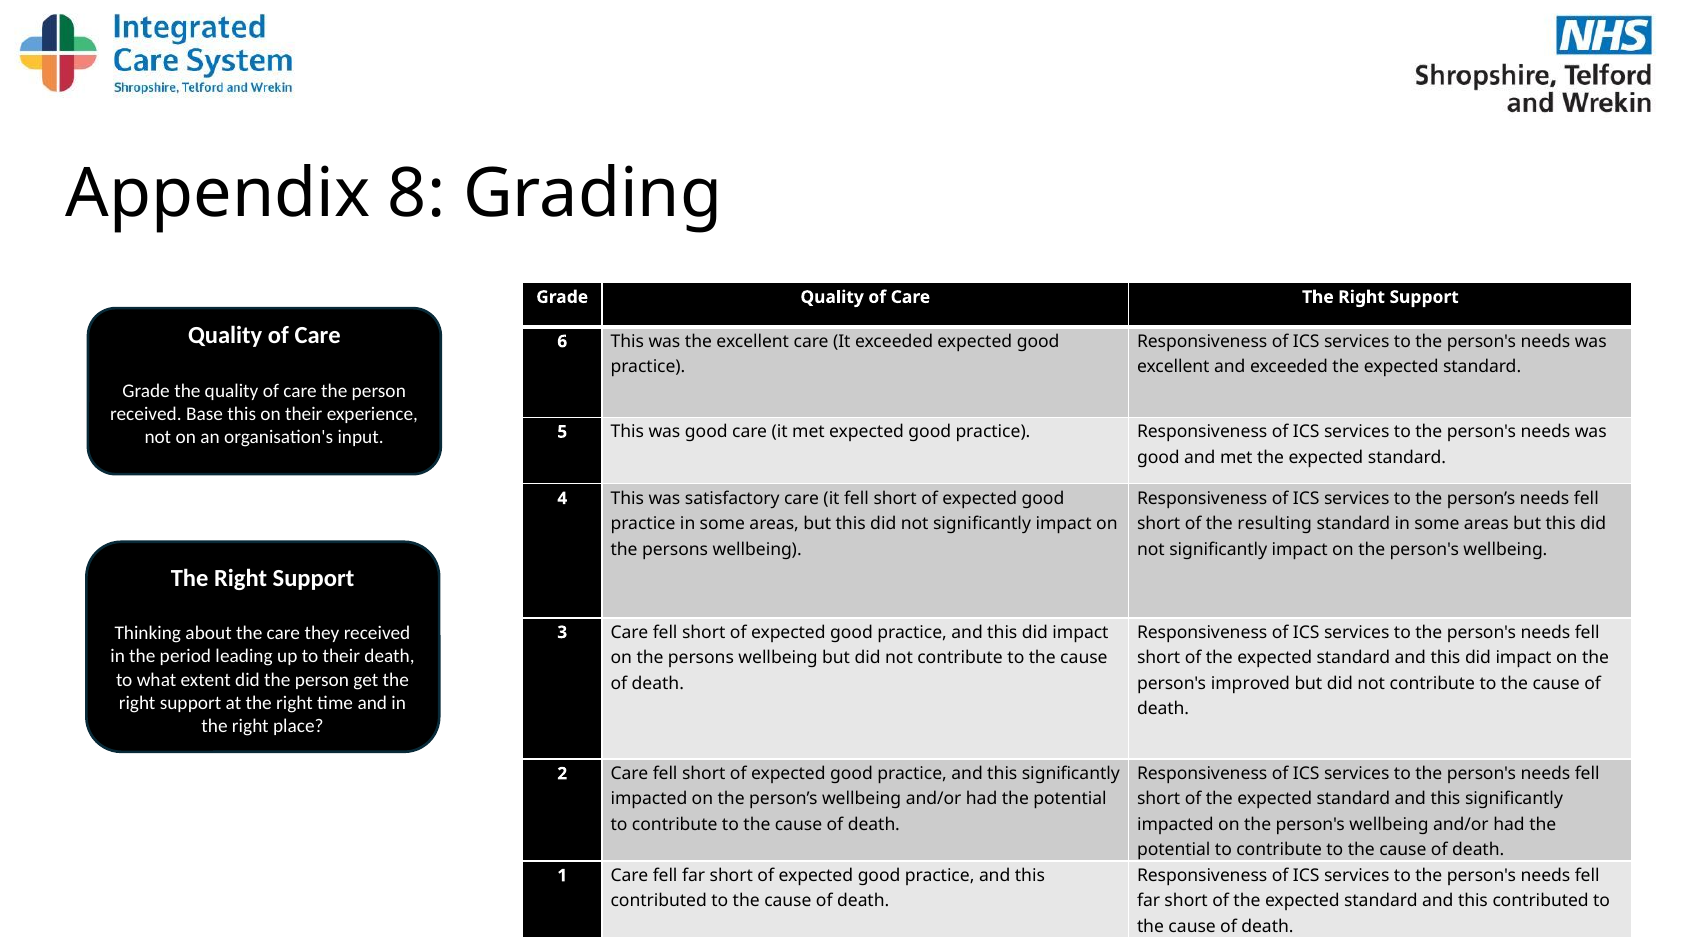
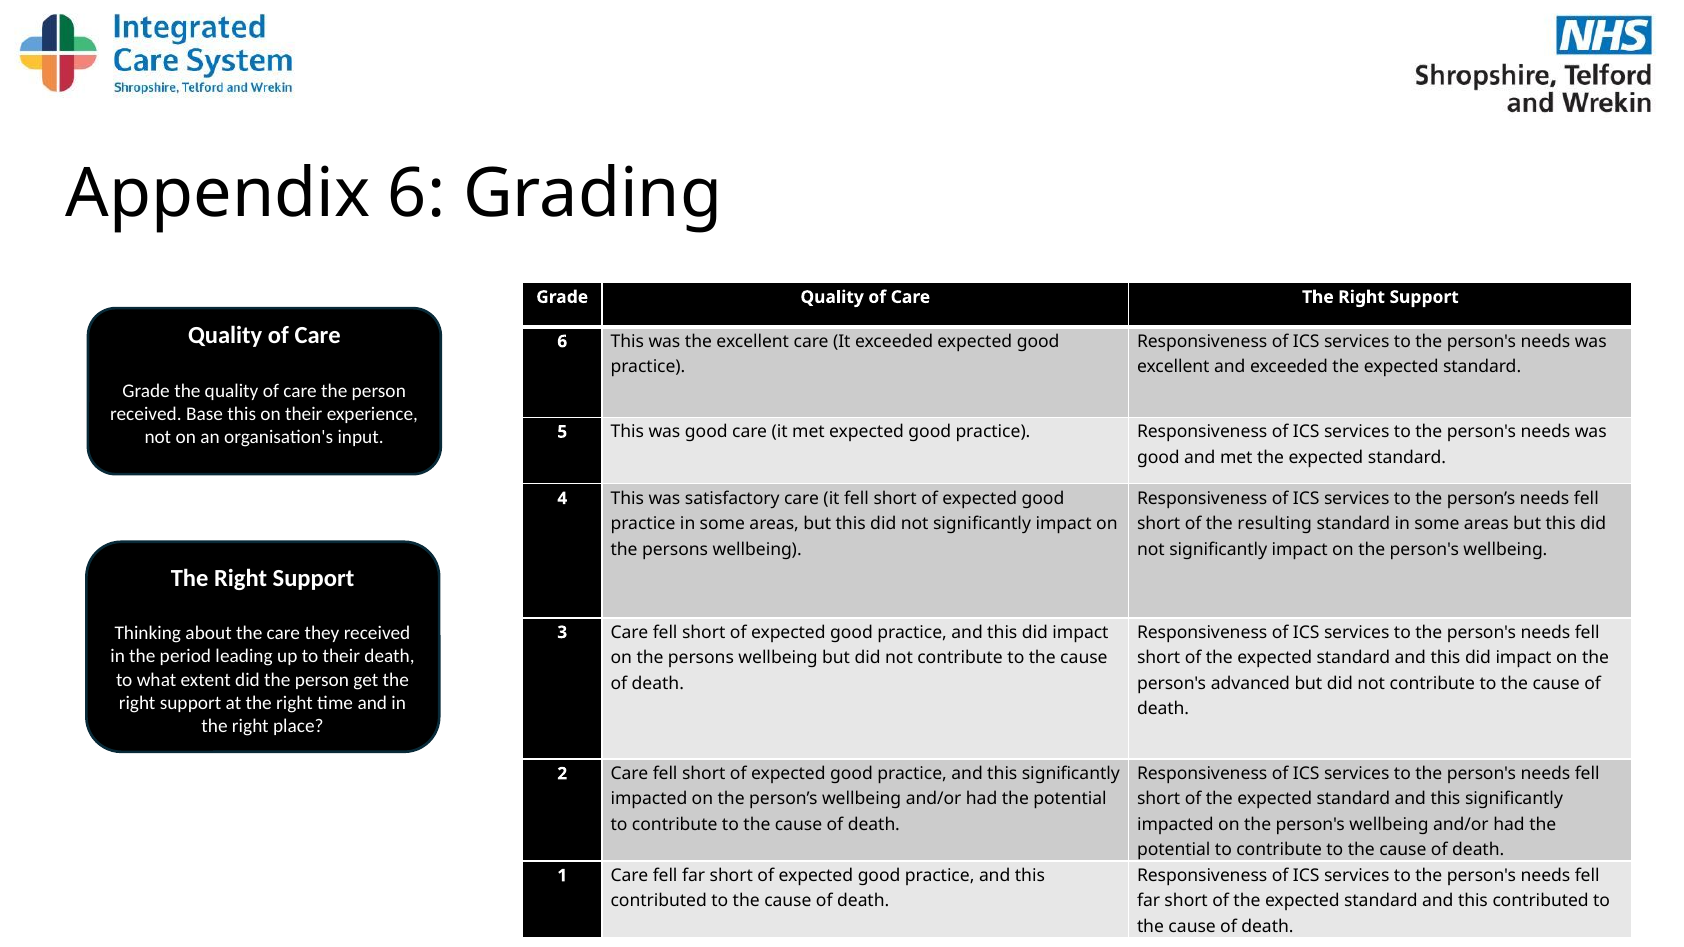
Appendix 8: 8 -> 6
improved: improved -> advanced
